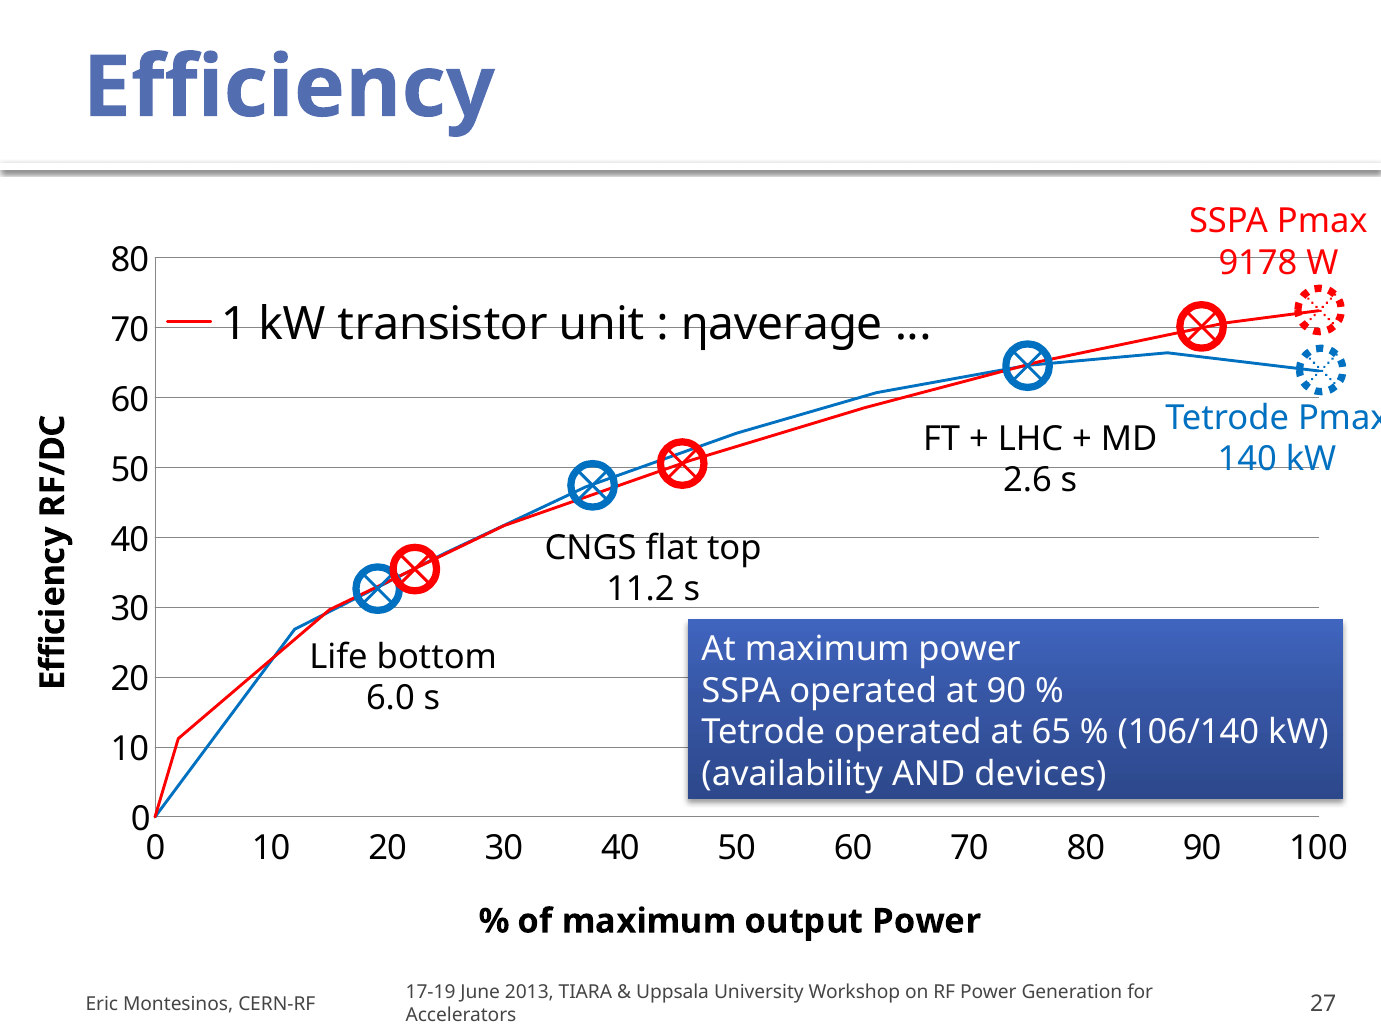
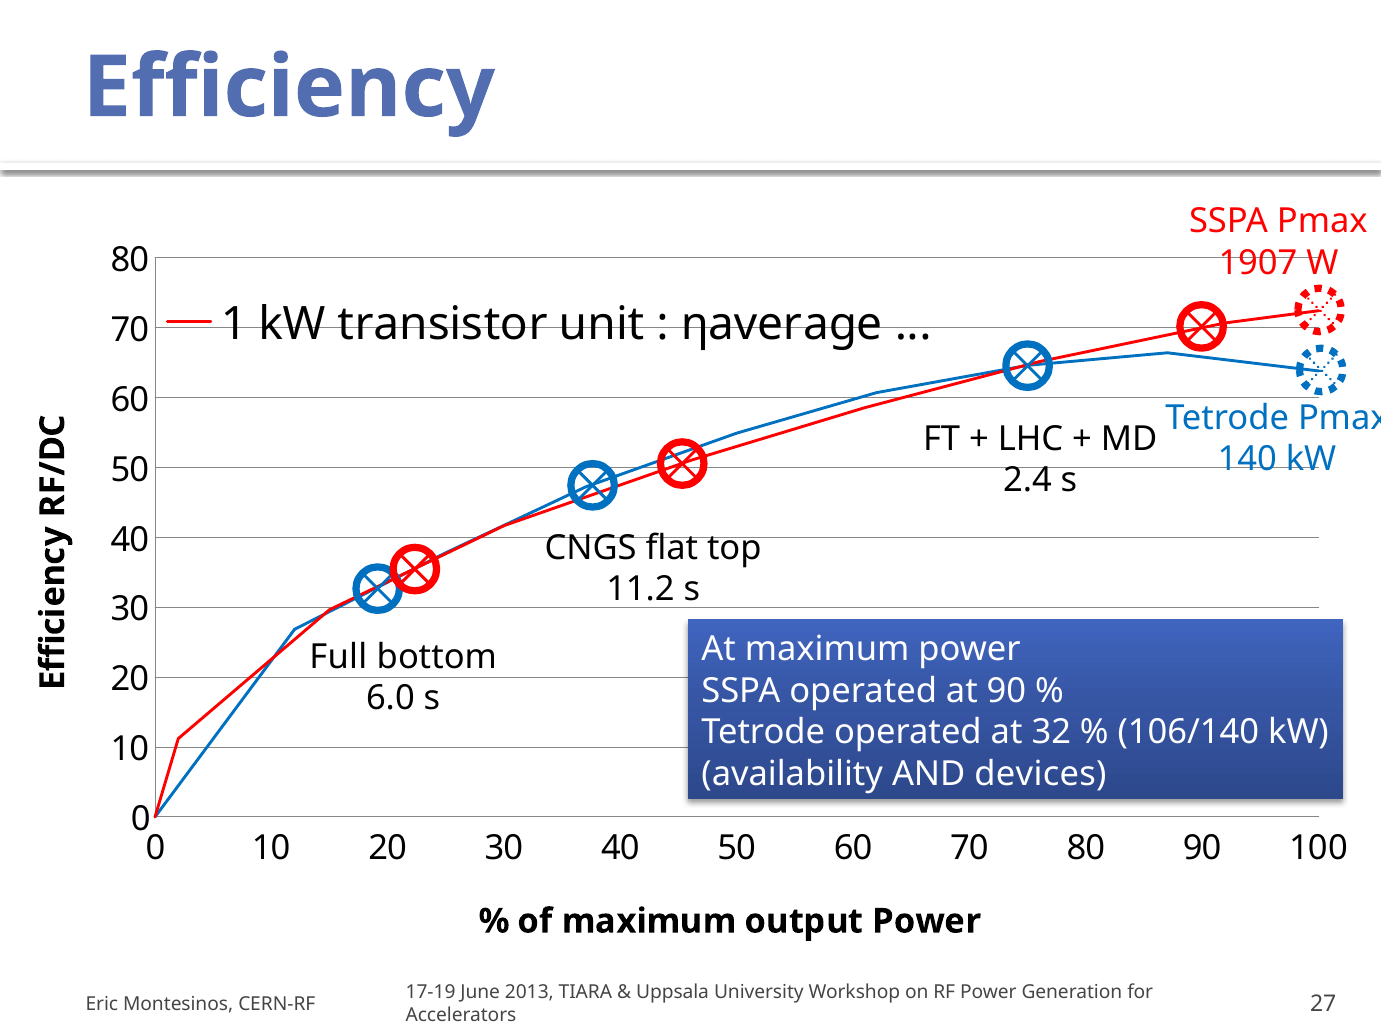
9178: 9178 -> 1907
2.6: 2.6 -> 2.4
Life: Life -> Full
65: 65 -> 32
